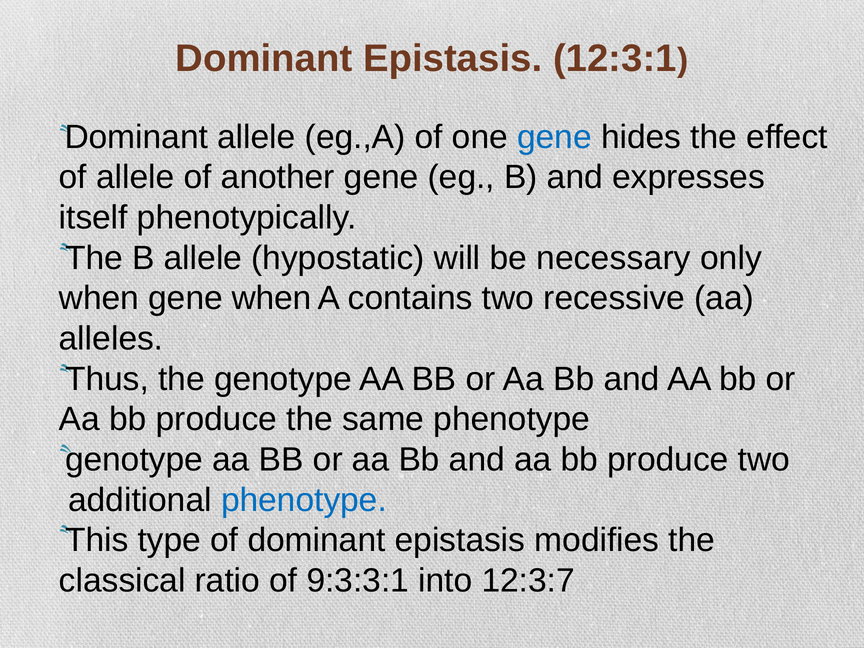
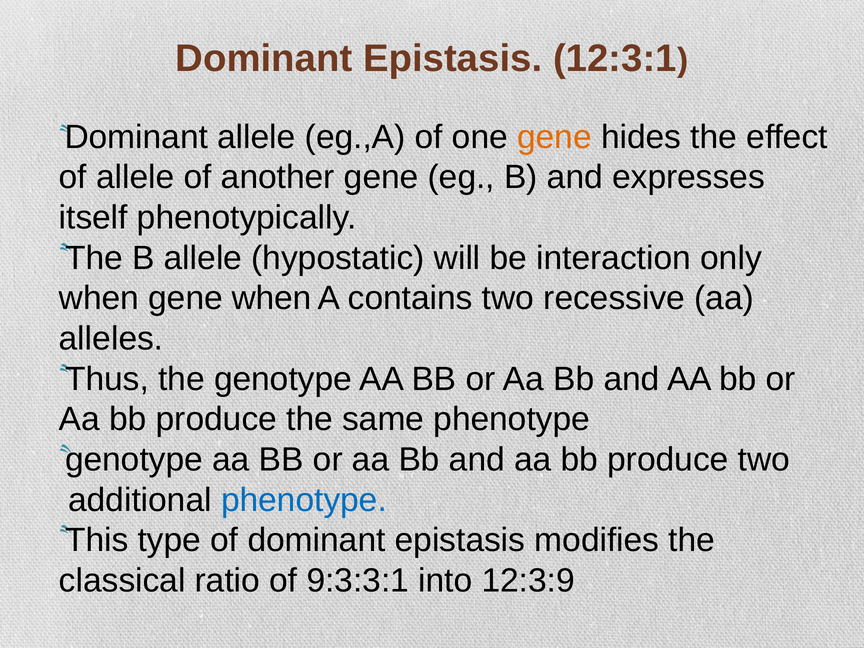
gene at (554, 137) colour: blue -> orange
necessary: necessary -> interaction
12:3:7: 12:3:7 -> 12:3:9
